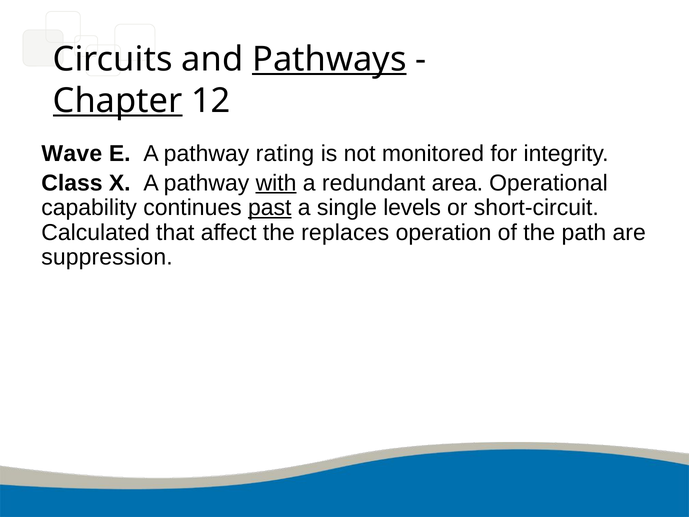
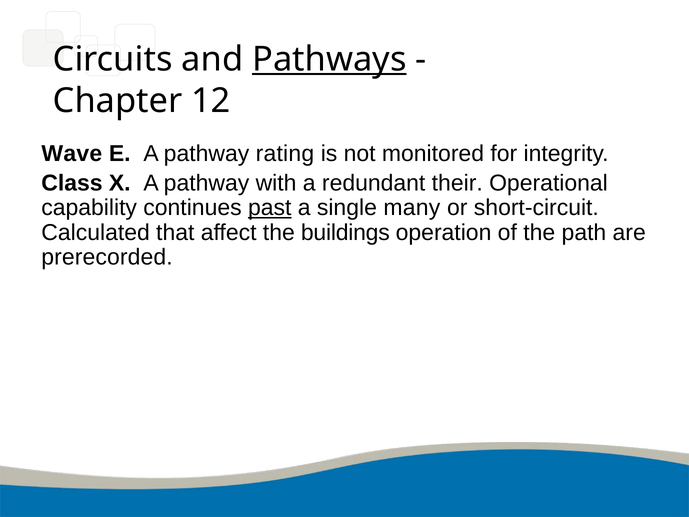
Chapter underline: present -> none
with underline: present -> none
area: area -> their
levels: levels -> many
replaces: replaces -> buildings
suppression: suppression -> prerecorded
